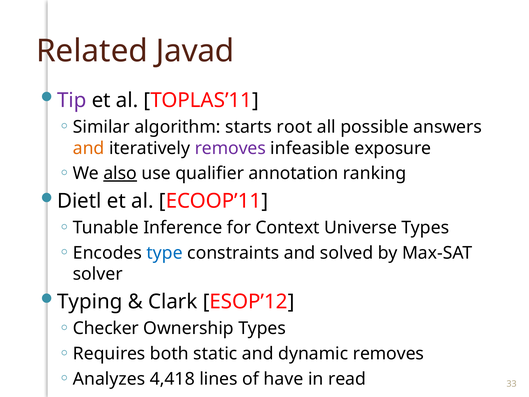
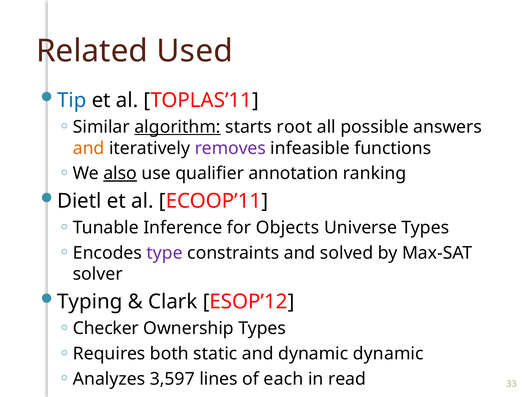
Javad: Javad -> Used
Tip colour: purple -> blue
algorithm underline: none -> present
exposure: exposure -> functions
Context: Context -> Objects
type colour: blue -> purple
dynamic removes: removes -> dynamic
4,418: 4,418 -> 3,597
have: have -> each
